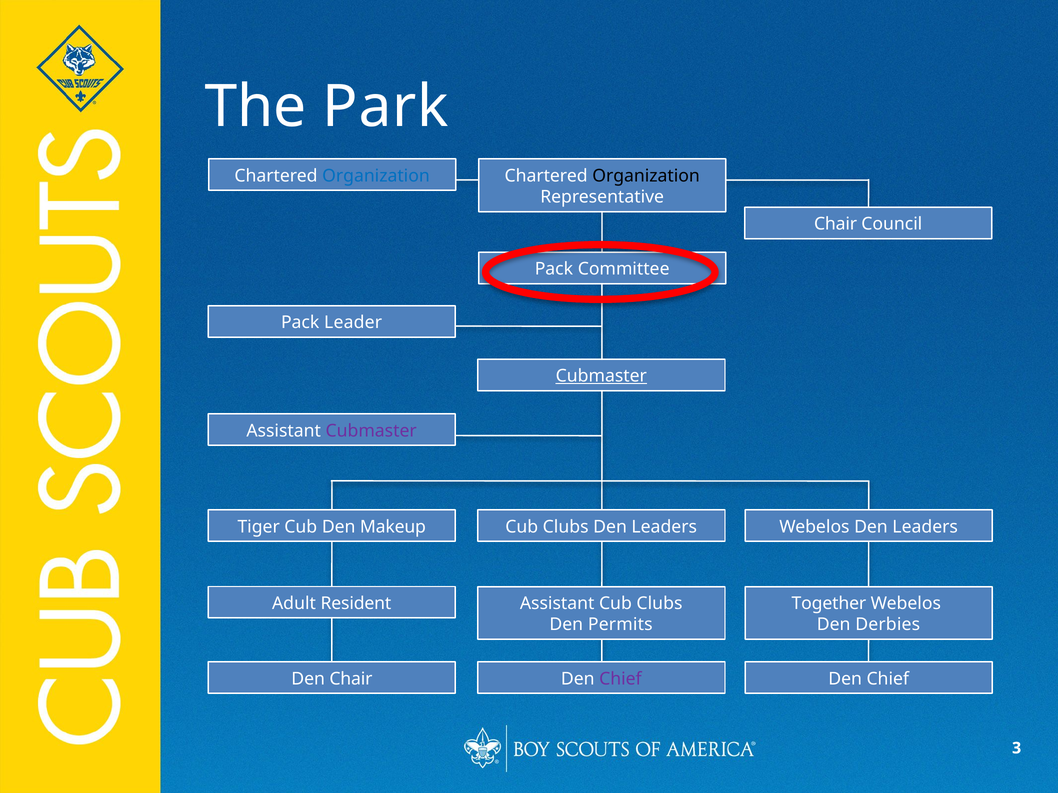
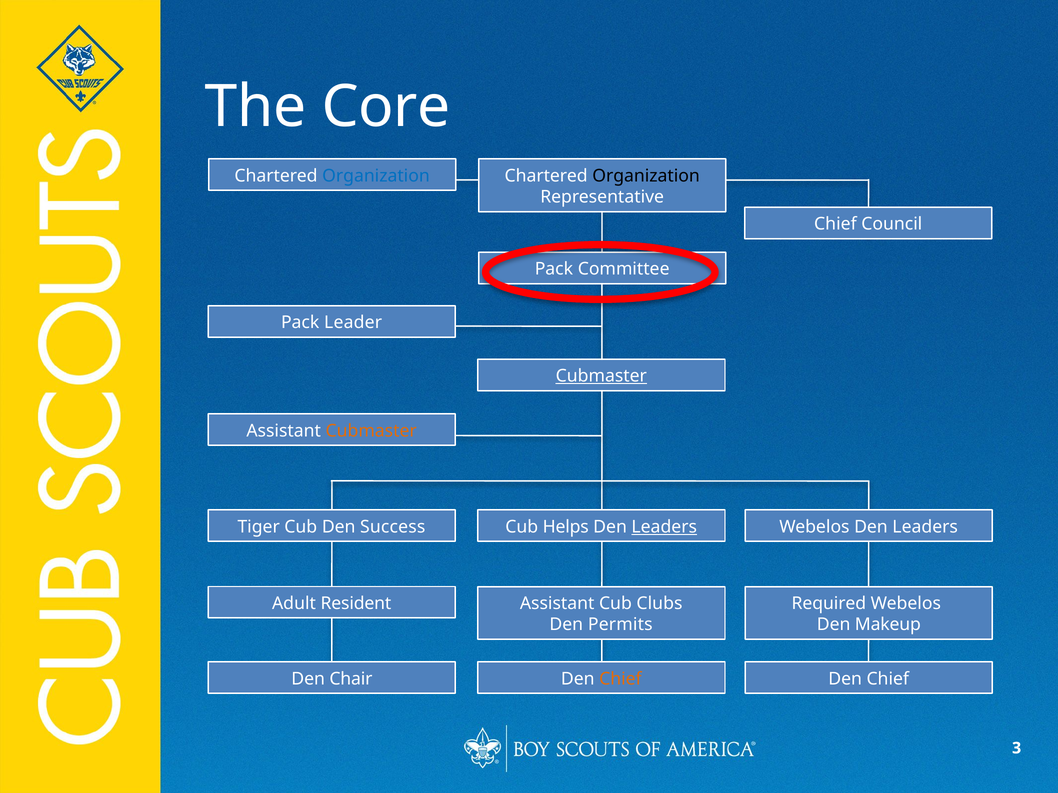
Park: Park -> Core
Chair at (836, 224): Chair -> Chief
Cubmaster at (371, 431) colour: purple -> orange
Makeup: Makeup -> Success
Clubs at (566, 527): Clubs -> Helps
Leaders at (664, 527) underline: none -> present
Together: Together -> Required
Derbies: Derbies -> Makeup
Chief at (620, 679) colour: purple -> orange
